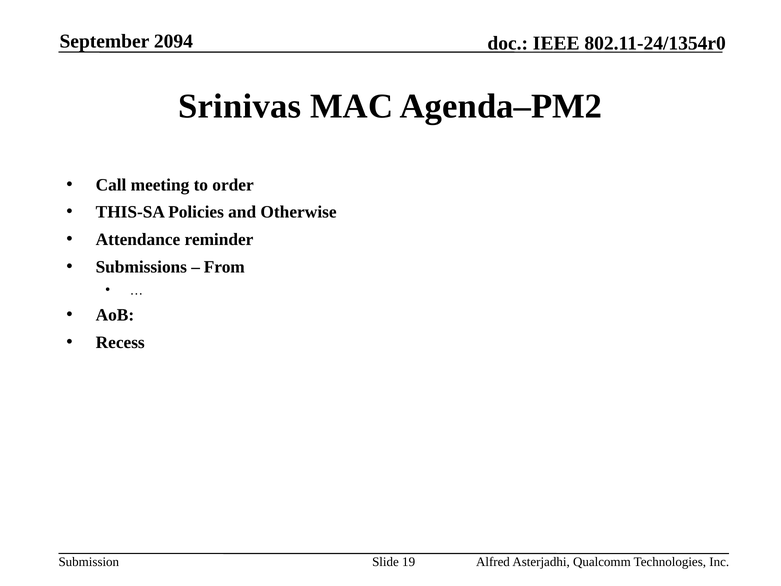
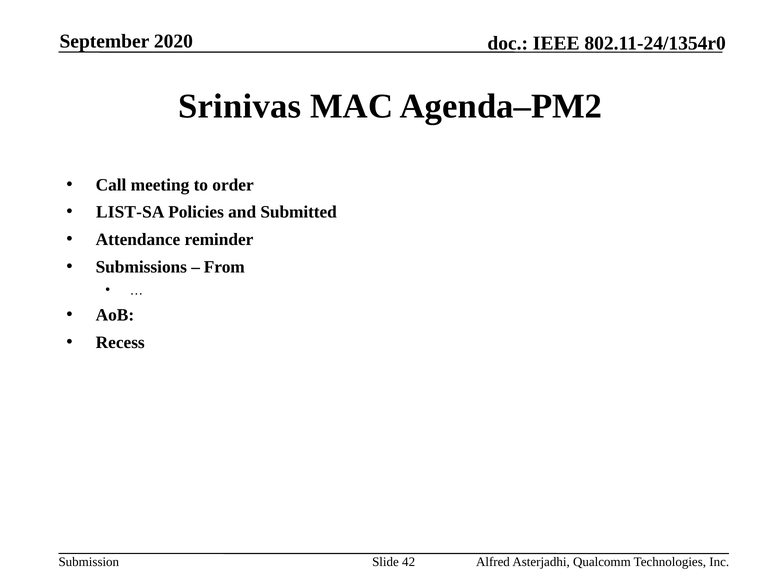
2094: 2094 -> 2020
THIS-SA: THIS-SA -> LIST-SA
Otherwise: Otherwise -> Submitted
19: 19 -> 42
